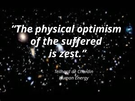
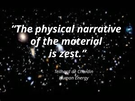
optimism: optimism -> narrative
suffered: suffered -> material
